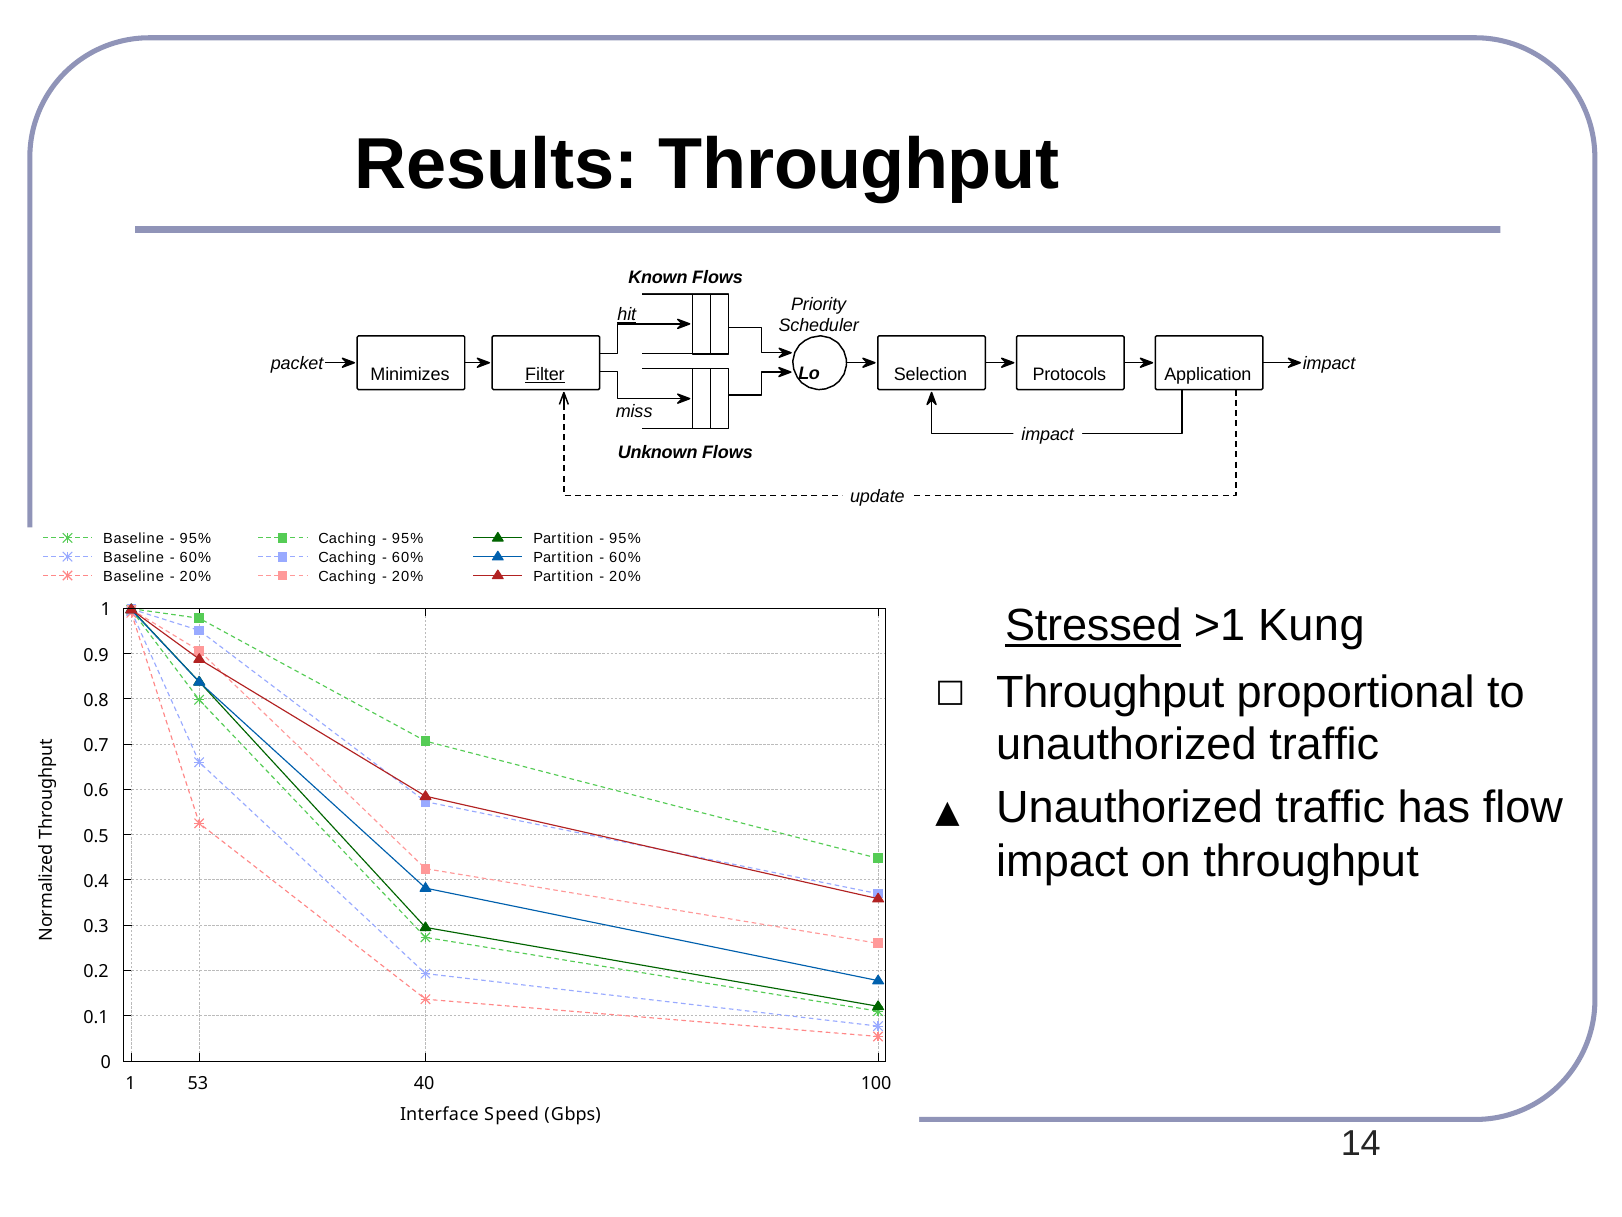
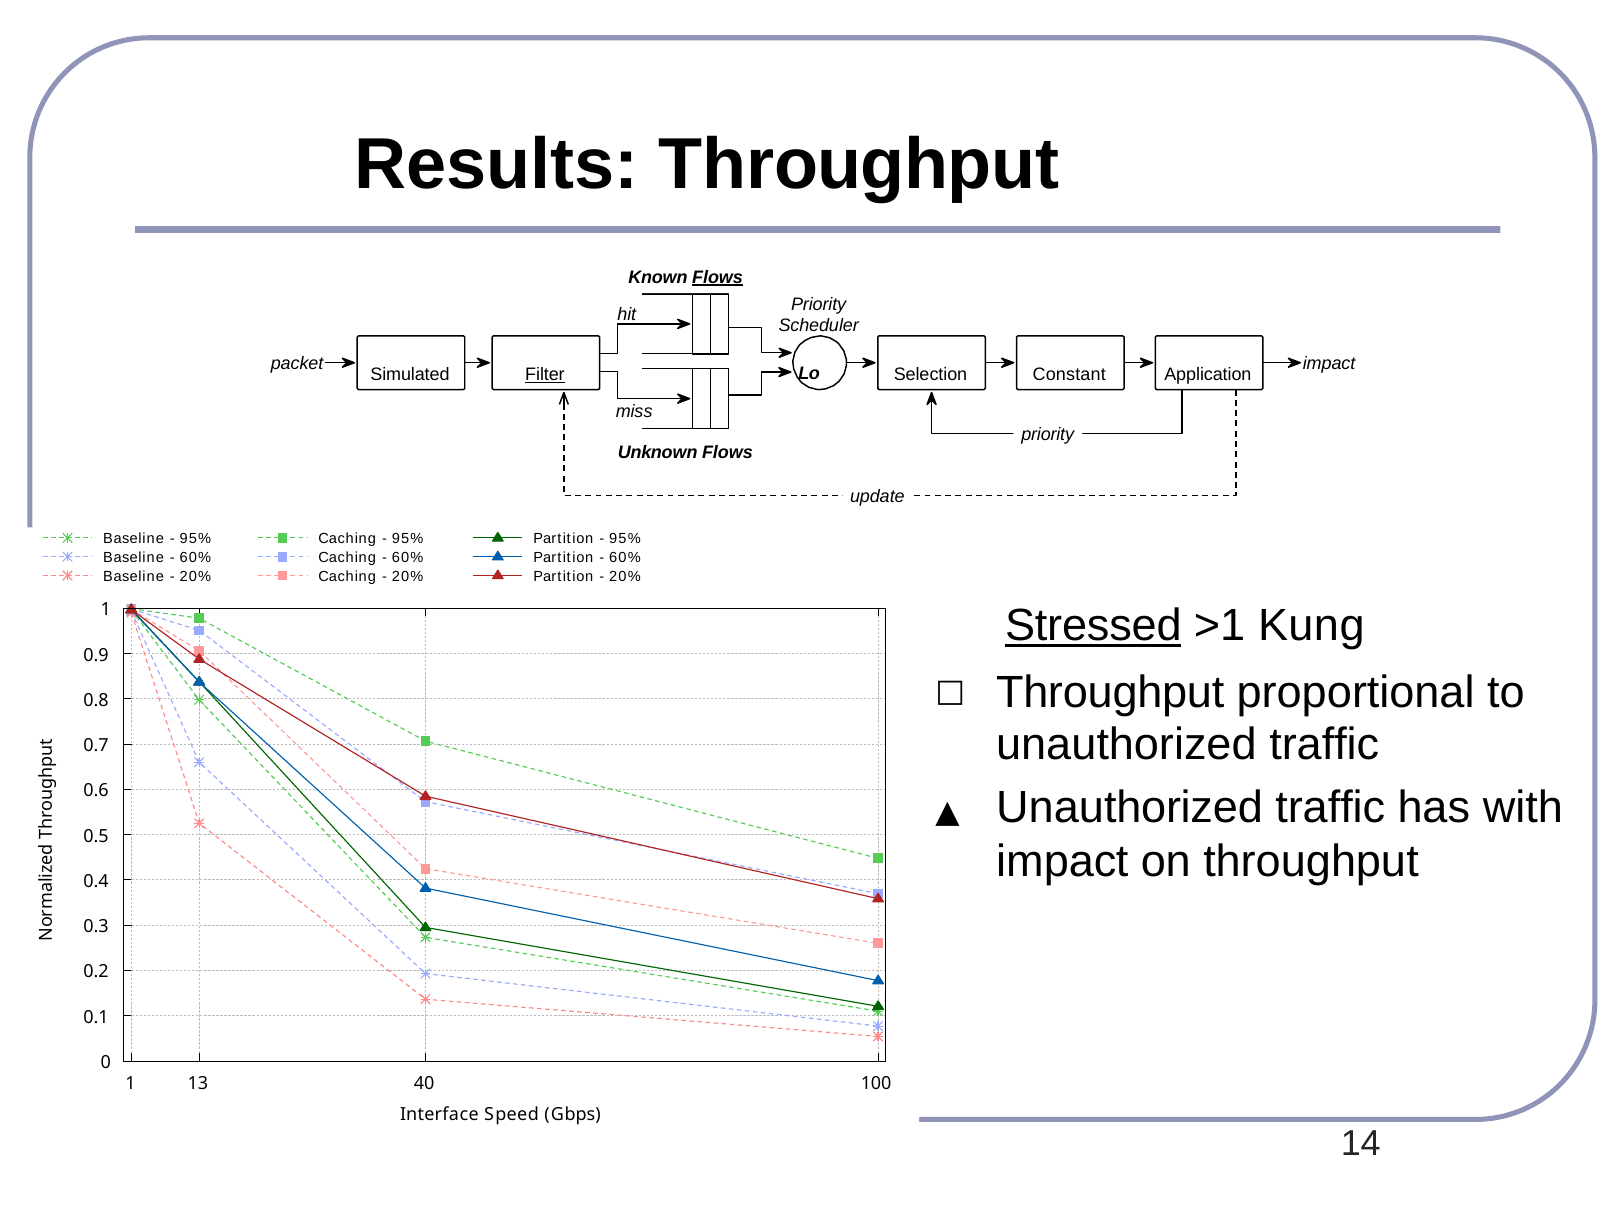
Flows at (718, 277) underline: none -> present
hit underline: present -> none
Minimizes: Minimizes -> Simulated
Protocols: Protocols -> Constant
impact at (1048, 435): impact -> priority
flow: flow -> with
53: 53 -> 13
